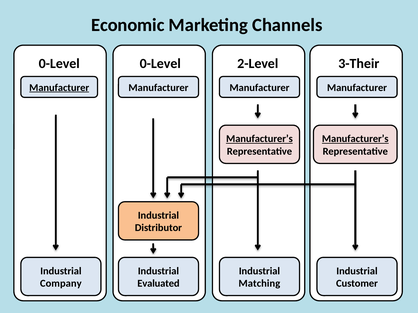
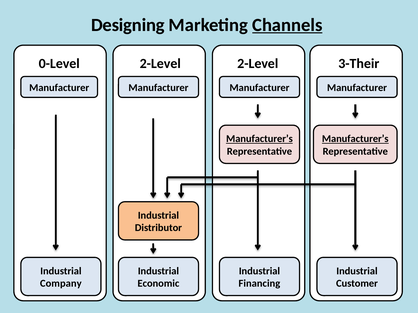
Economic: Economic -> Designing
Channels underline: none -> present
0-Level 0-Level: 0-Level -> 2-Level
Manufacturer at (59, 88) underline: present -> none
Evaluated: Evaluated -> Economic
Matching: Matching -> Financing
